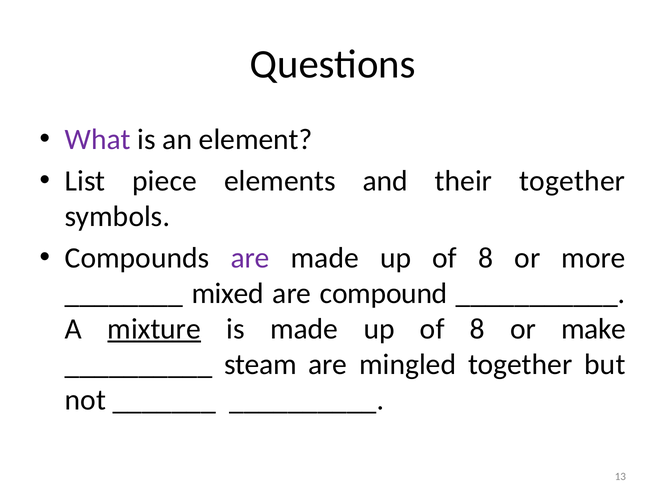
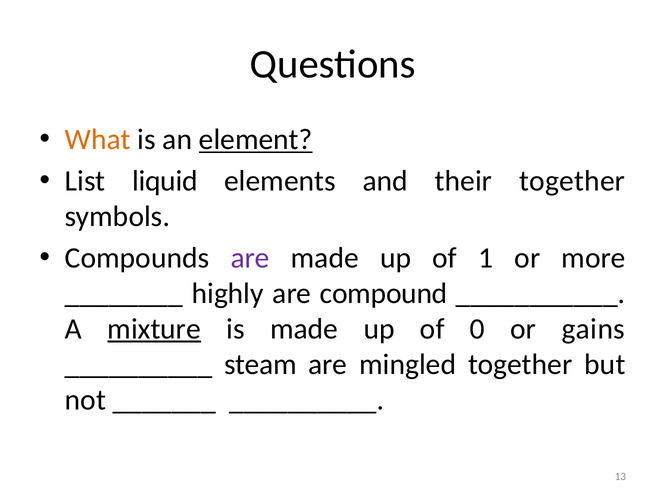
What colour: purple -> orange
element underline: none -> present
piece: piece -> liquid
8 at (486, 258): 8 -> 1
mixed: mixed -> highly
8 at (477, 329): 8 -> 0
make: make -> gains
